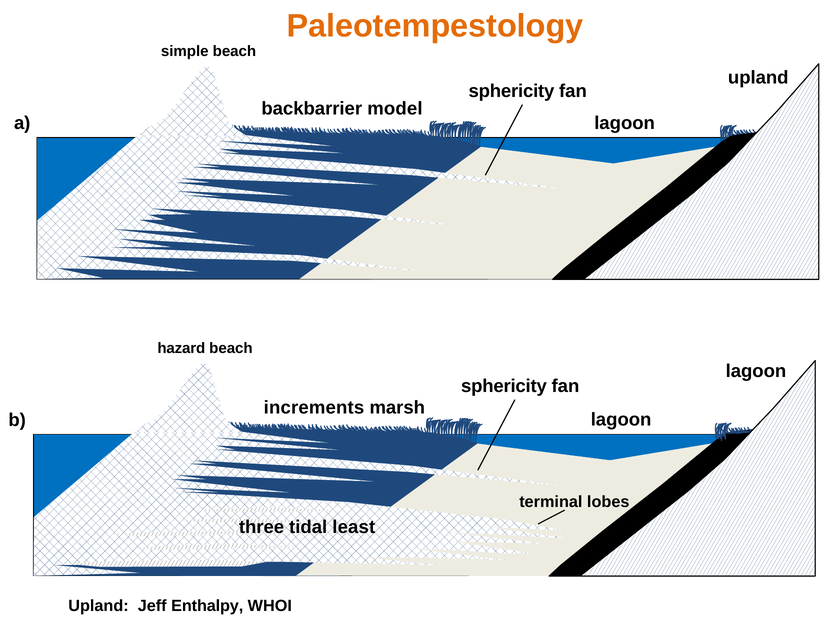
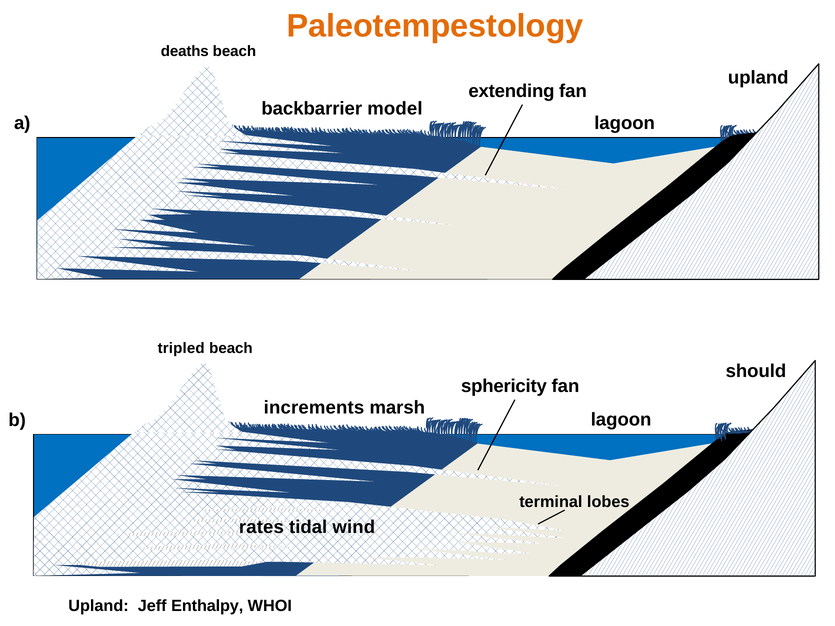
simple: simple -> deaths
sphericity at (511, 91): sphericity -> extending
hazard: hazard -> tripled
lagoon at (756, 371): lagoon -> should
three: three -> rates
least: least -> wind
